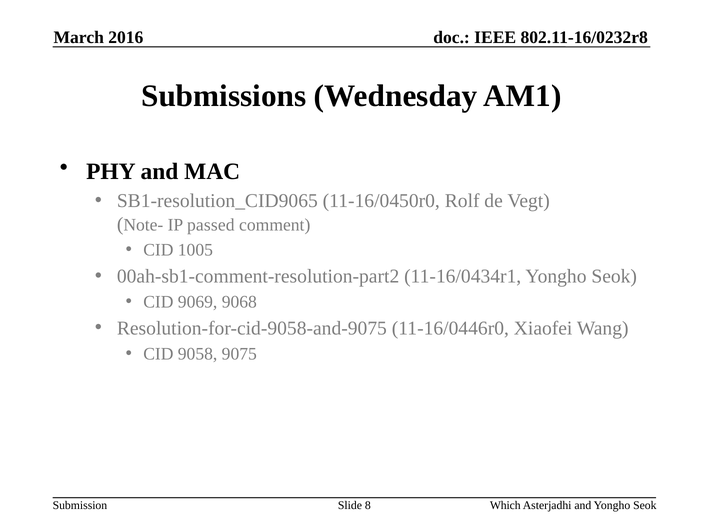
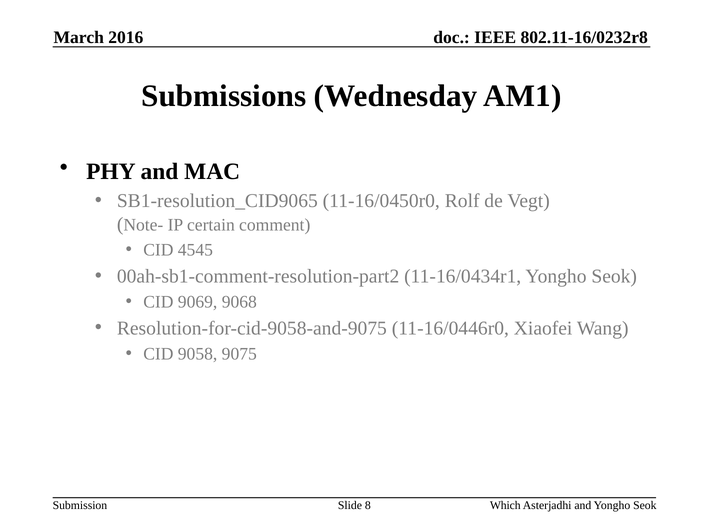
passed: passed -> certain
1005: 1005 -> 4545
